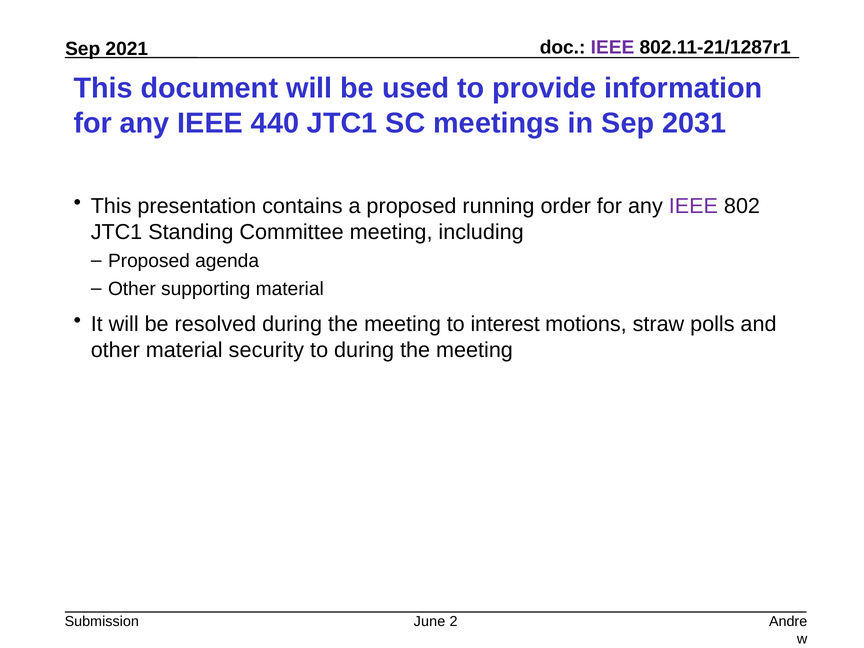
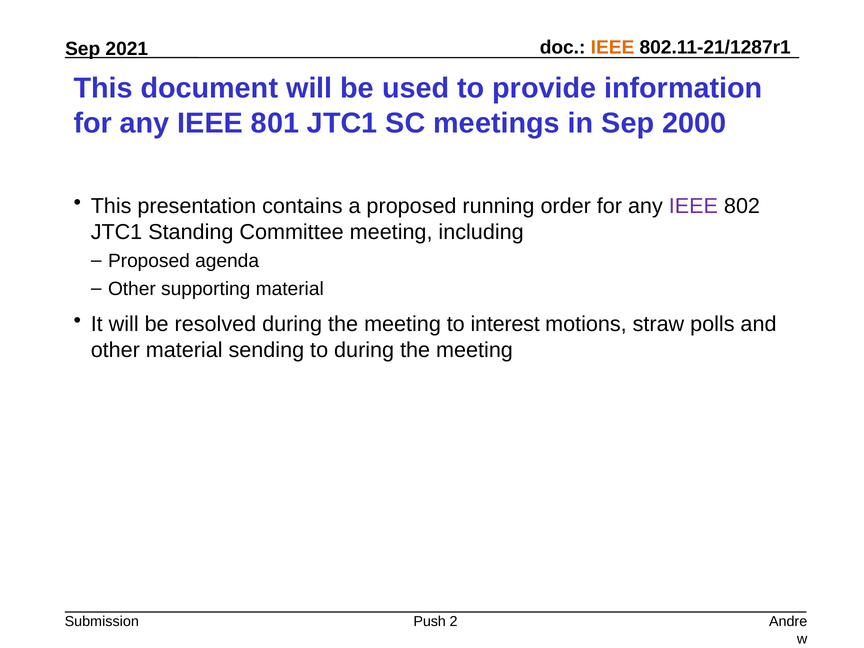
IEEE at (613, 47) colour: purple -> orange
440: 440 -> 801
2031: 2031 -> 2000
security: security -> sending
June: June -> Push
